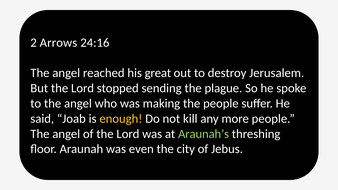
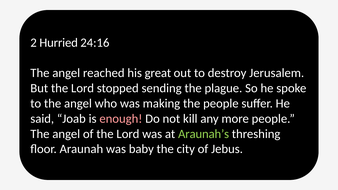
Arrows: Arrows -> Hurried
enough colour: yellow -> pink
even: even -> baby
